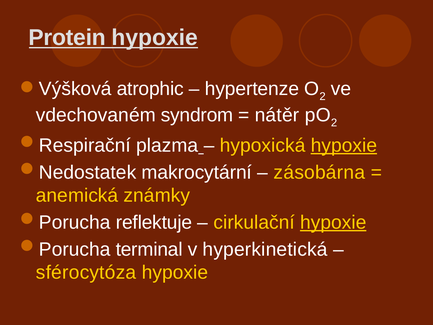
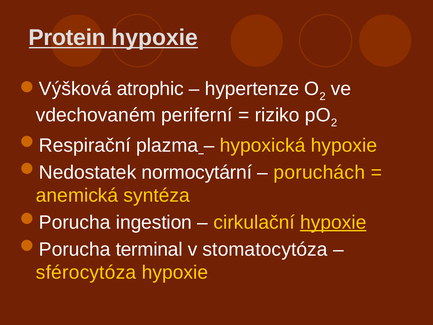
syndrom: syndrom -> periferní
nátěr: nátěr -> riziko
hypoxie at (344, 145) underline: present -> none
makrocytární: makrocytární -> normocytární
zásobárna: zásobárna -> poruchách
známky: známky -> syntéza
reflektuje: reflektuje -> ingestion
hyperkinetická: hyperkinetická -> stomatocytóza
